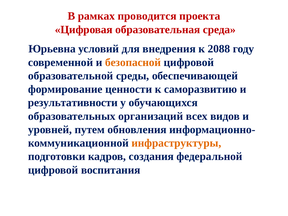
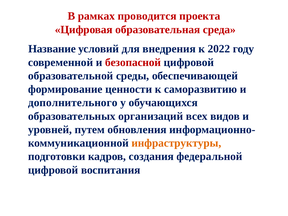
Юрьевна: Юрьевна -> Название
2088: 2088 -> 2022
безопасной colour: orange -> red
результативности: результативности -> дополнительного
